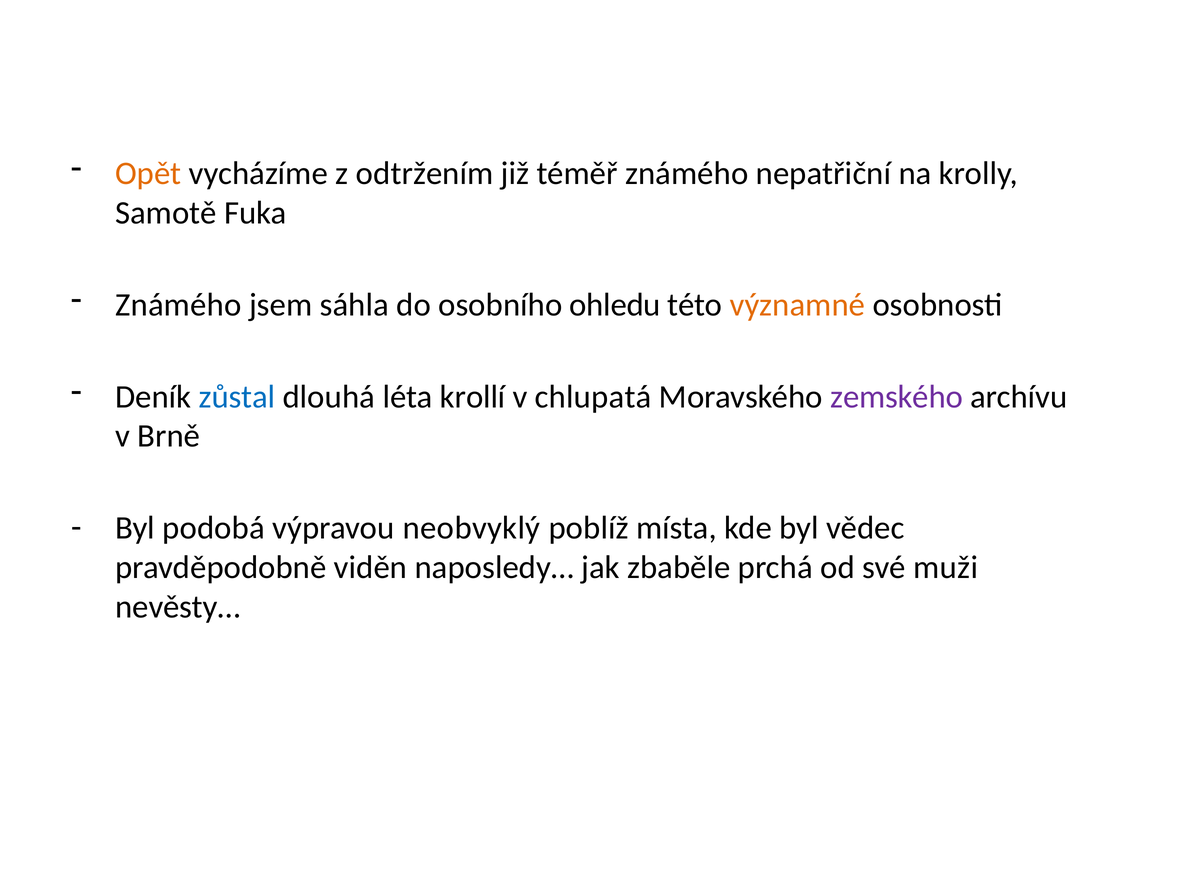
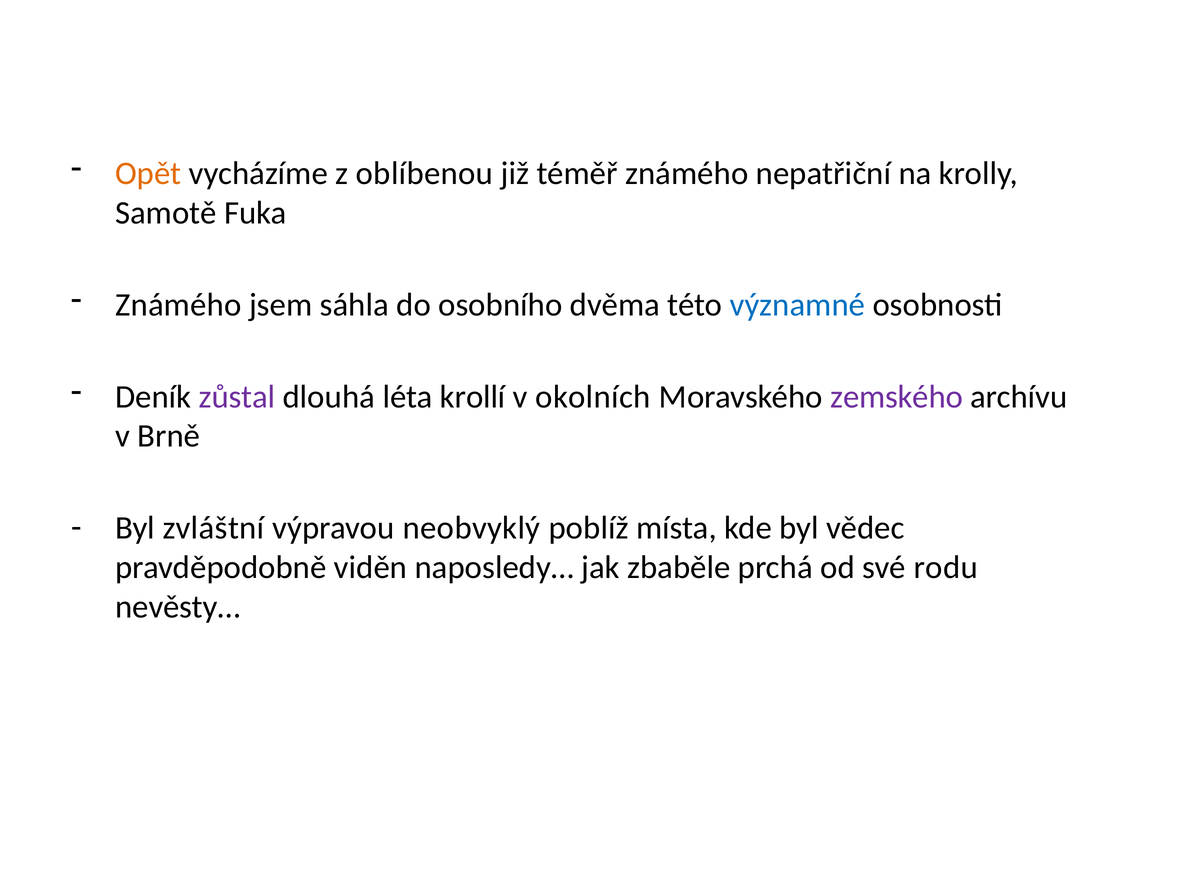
odtržením: odtržením -> oblíbenou
ohledu: ohledu -> dvěma
významné colour: orange -> blue
zůstal colour: blue -> purple
chlupatá: chlupatá -> okolních
podobá: podobá -> zvláštní
muži: muži -> rodu
